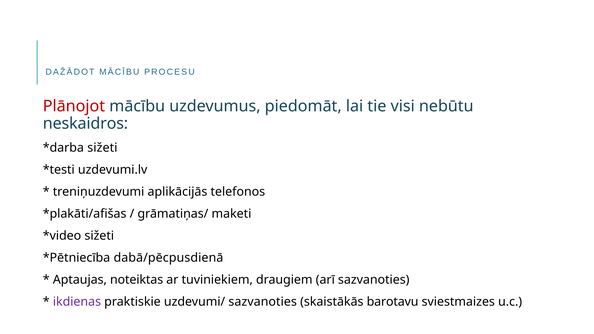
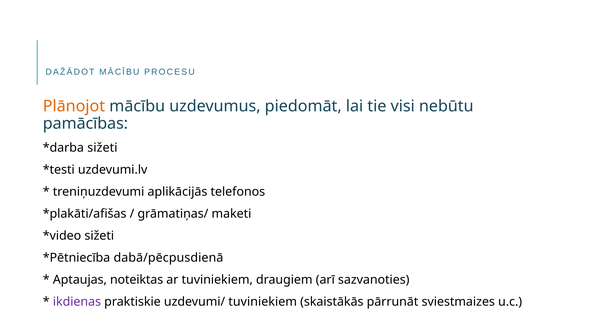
Plānojot colour: red -> orange
neskaidros: neskaidros -> pamācības
uzdevumi/ sazvanoties: sazvanoties -> tuviniekiem
barotavu: barotavu -> pārrunāt
